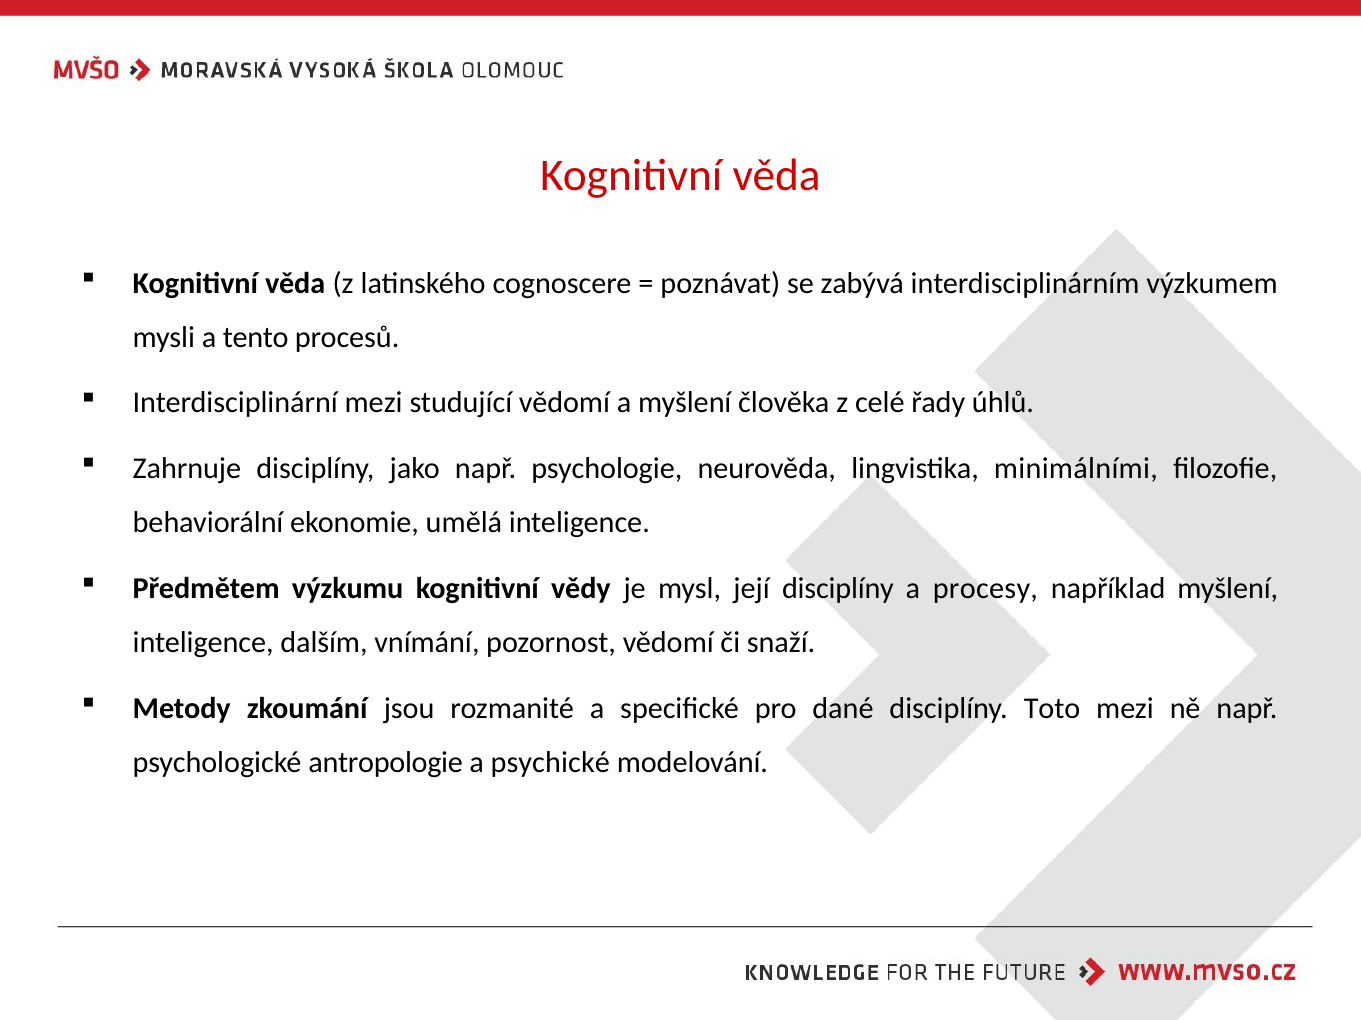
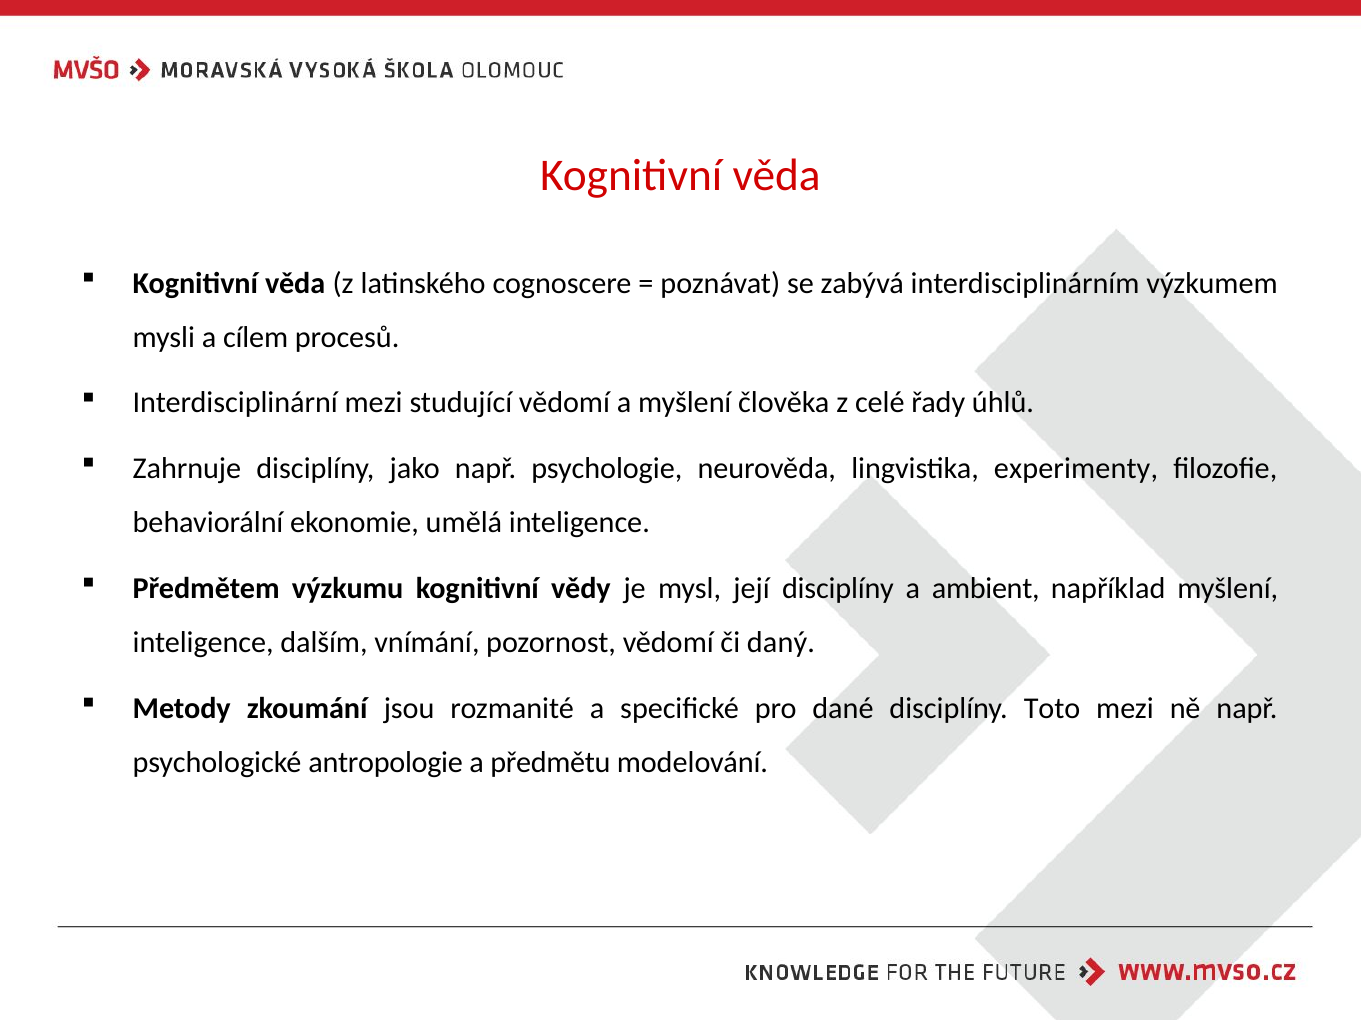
tento: tento -> cílem
minimálními: minimálními -> experimenty
procesy: procesy -> ambient
snaží: snaží -> daný
psychické: psychické -> předmětu
